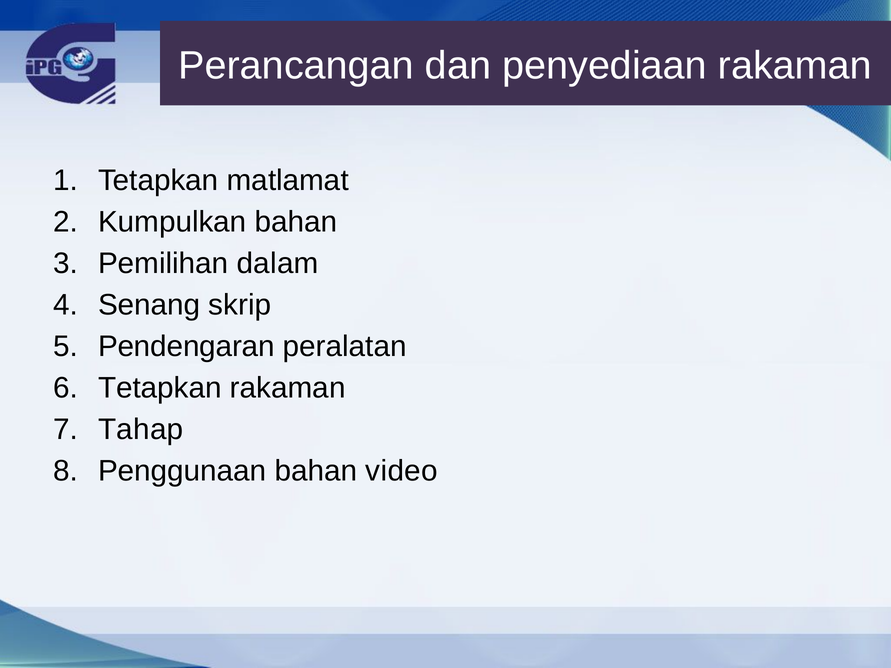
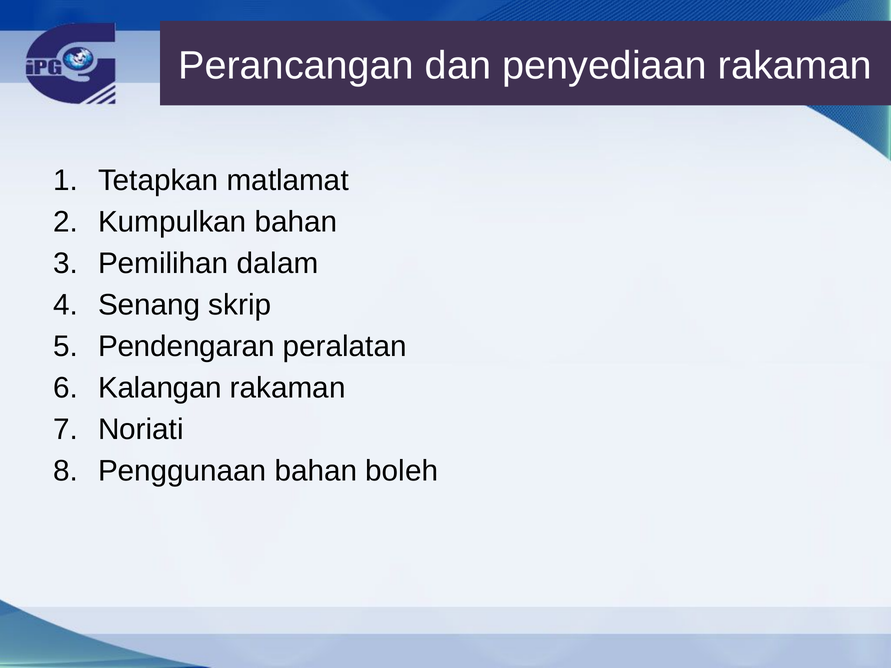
Tetapkan at (160, 388): Tetapkan -> Kalangan
Tahap: Tahap -> Noriati
video: video -> boleh
